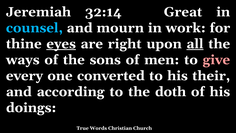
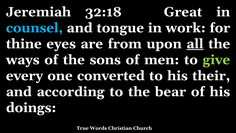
32:14: 32:14 -> 32:18
mourn: mourn -> tongue
eyes underline: present -> none
right: right -> from
give colour: pink -> light green
doth: doth -> bear
